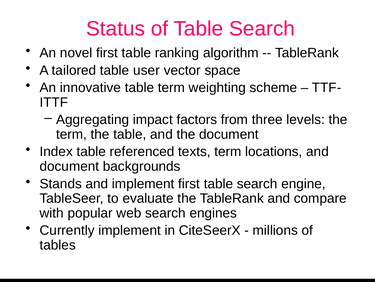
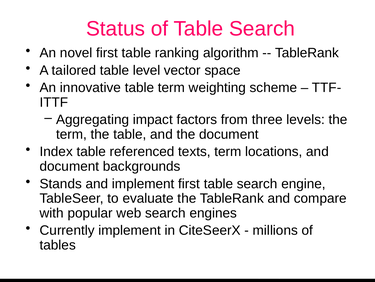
user: user -> level
